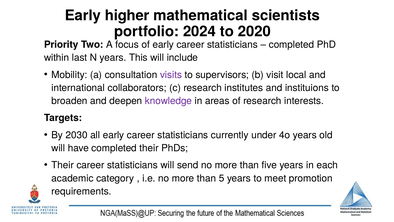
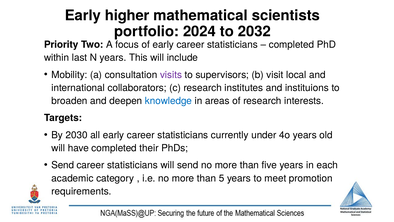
2020: 2020 -> 2032
knowledge colour: purple -> blue
Their at (63, 165): Their -> Send
